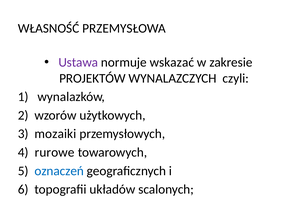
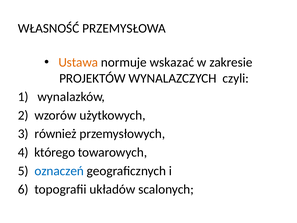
Ustawa colour: purple -> orange
mozaiki: mozaiki -> również
rurowe: rurowe -> którego
